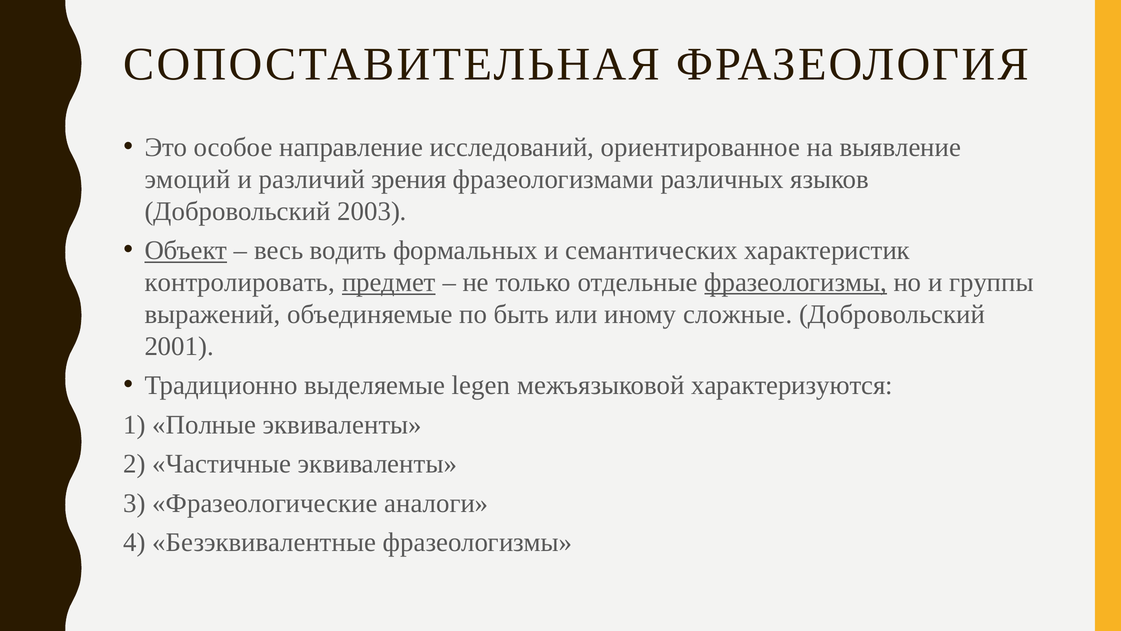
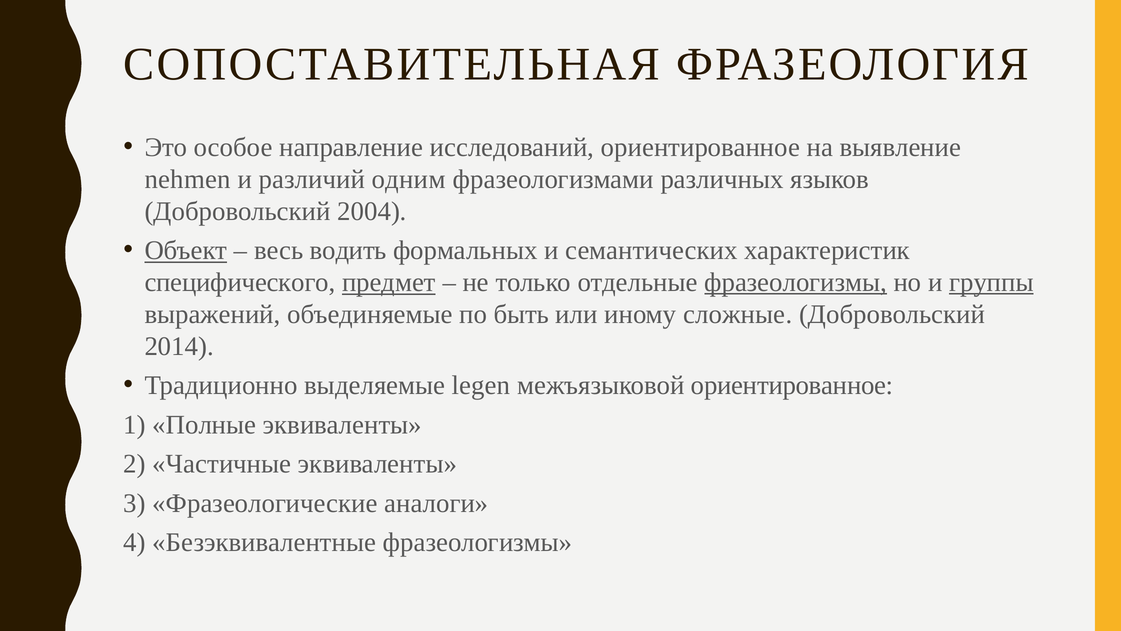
эмоций: эмоций -> nehmen
зрения: зрения -> одним
2003: 2003 -> 2004
контролировать: контролировать -> специфического
группы underline: none -> present
2001: 2001 -> 2014
межъязыковой характеризуются: характеризуются -> ориентированное
